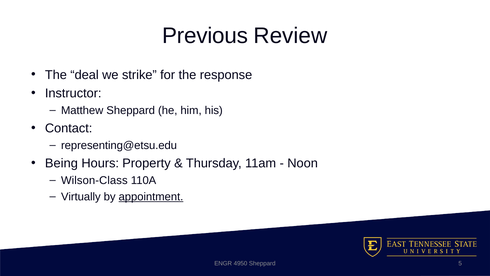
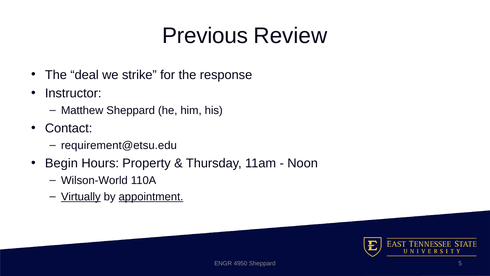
representing@etsu.edu: representing@etsu.edu -> requirement@etsu.edu
Being: Being -> Begin
Wilson-Class: Wilson-Class -> Wilson-World
Virtually underline: none -> present
